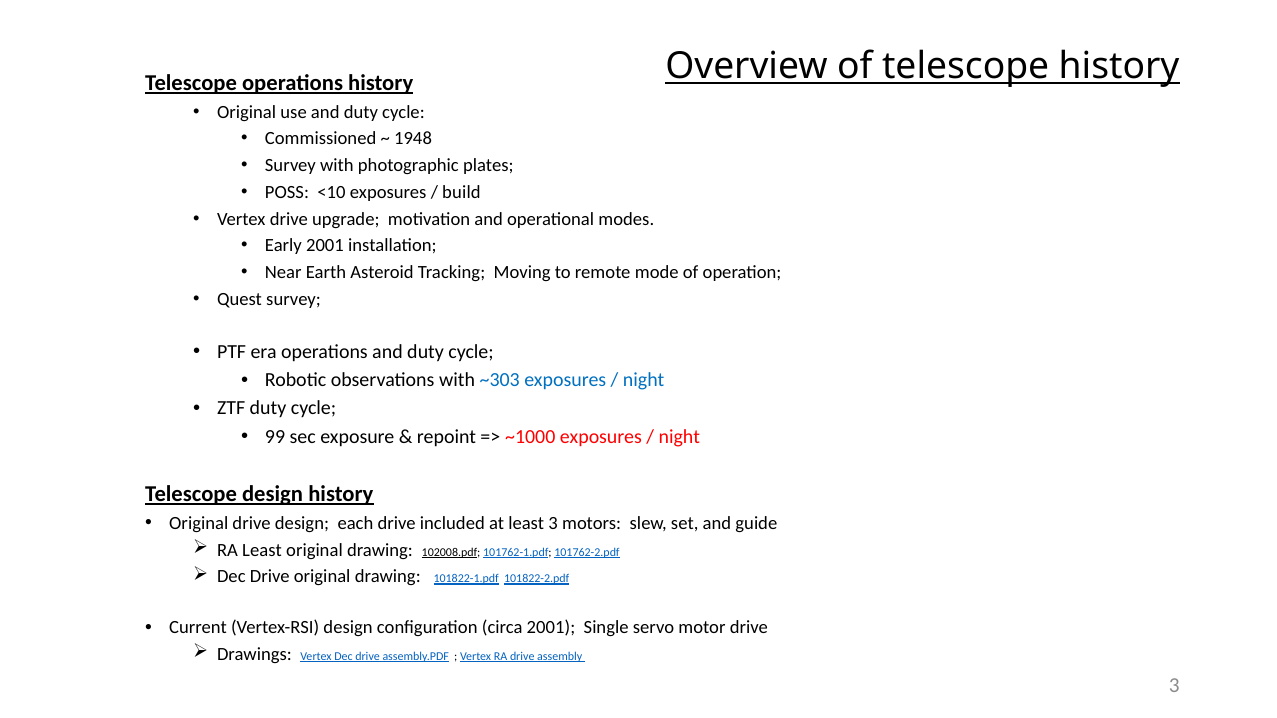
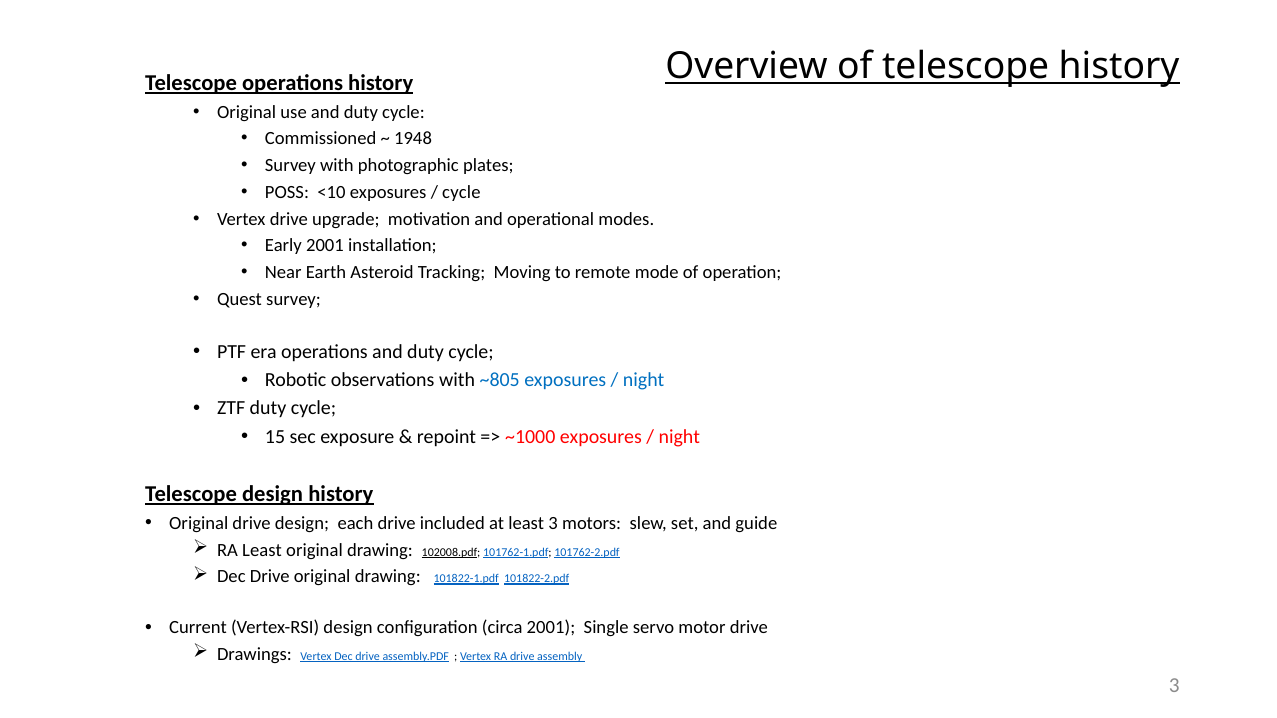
build at (461, 192): build -> cycle
~303: ~303 -> ~805
99: 99 -> 15
